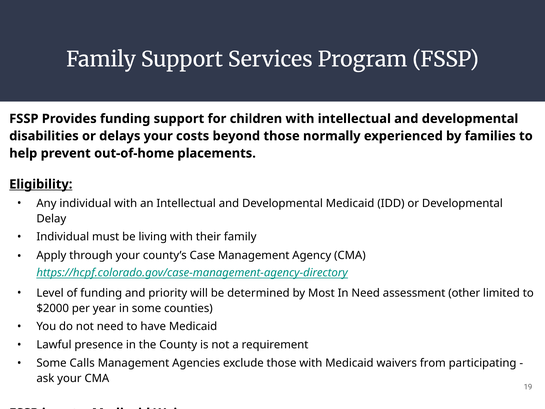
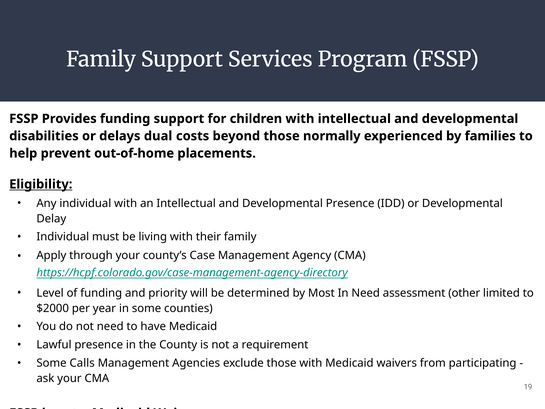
delays your: your -> dual
Developmental Medicaid: Medicaid -> Presence
